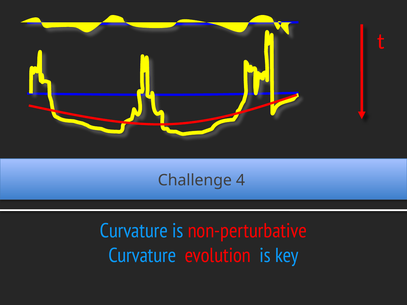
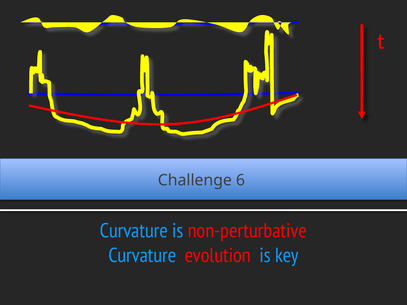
4: 4 -> 6
